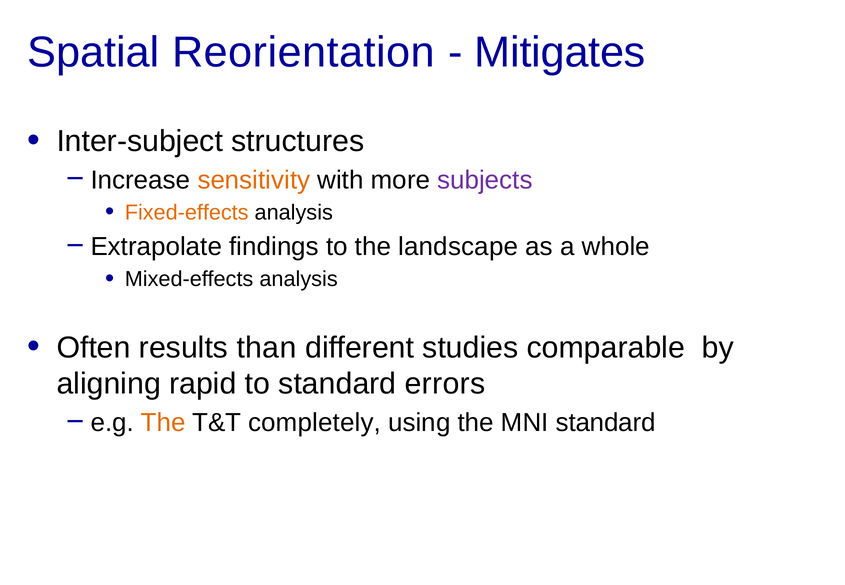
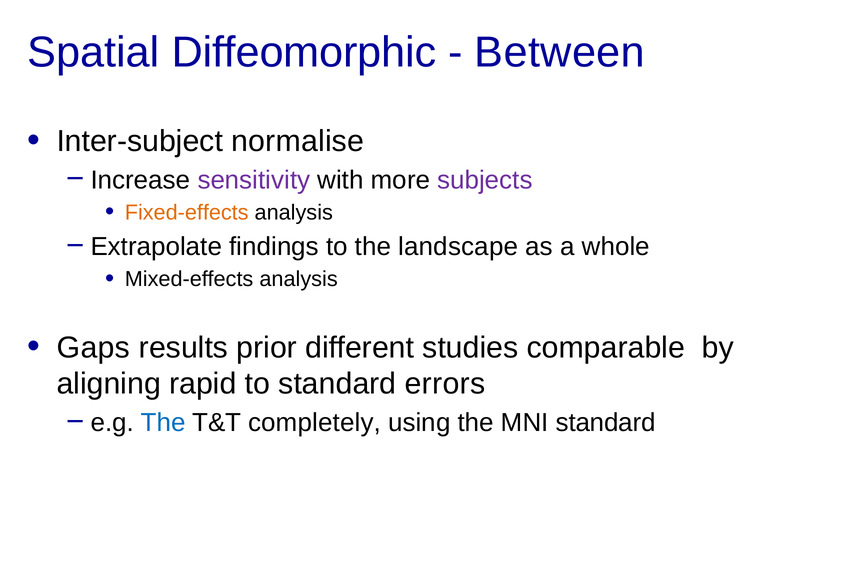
Reorientation: Reorientation -> Diffeomorphic
Mitigates: Mitigates -> Between
structures: structures -> normalise
sensitivity colour: orange -> purple
Often: Often -> Gaps
than: than -> prior
The at (163, 423) colour: orange -> blue
